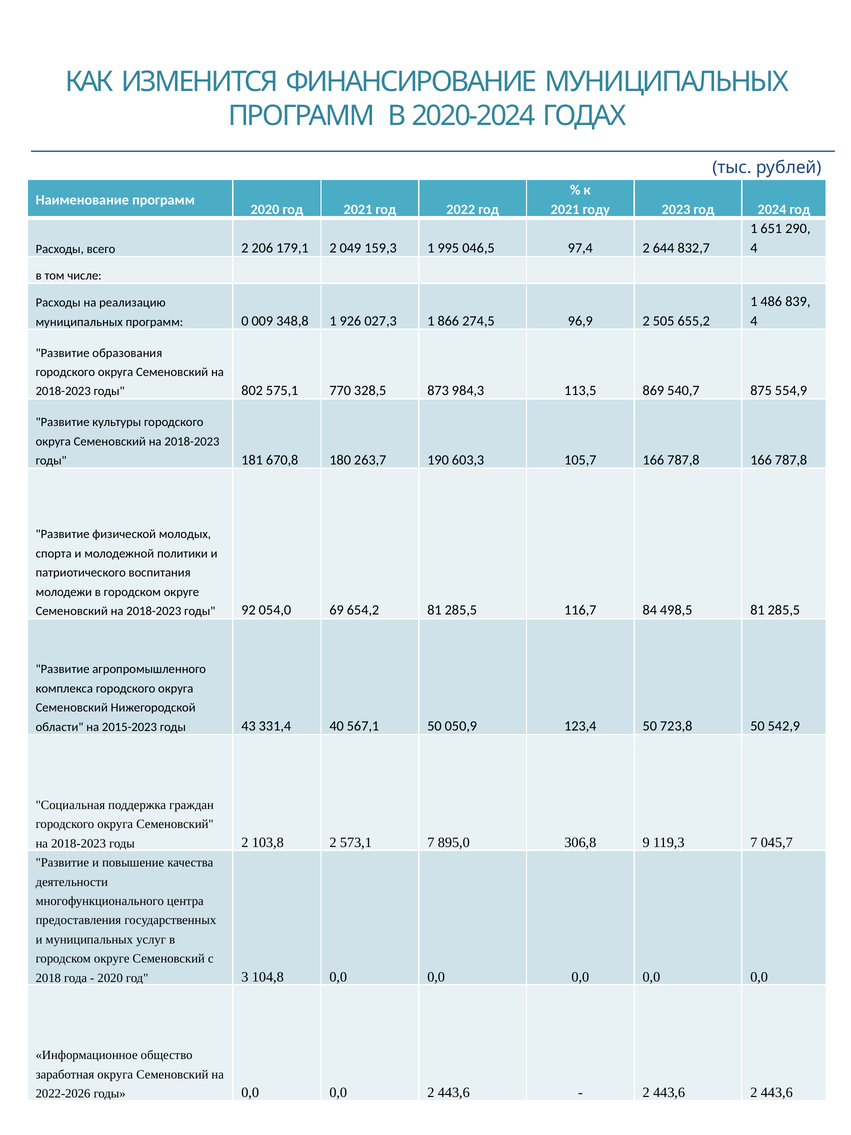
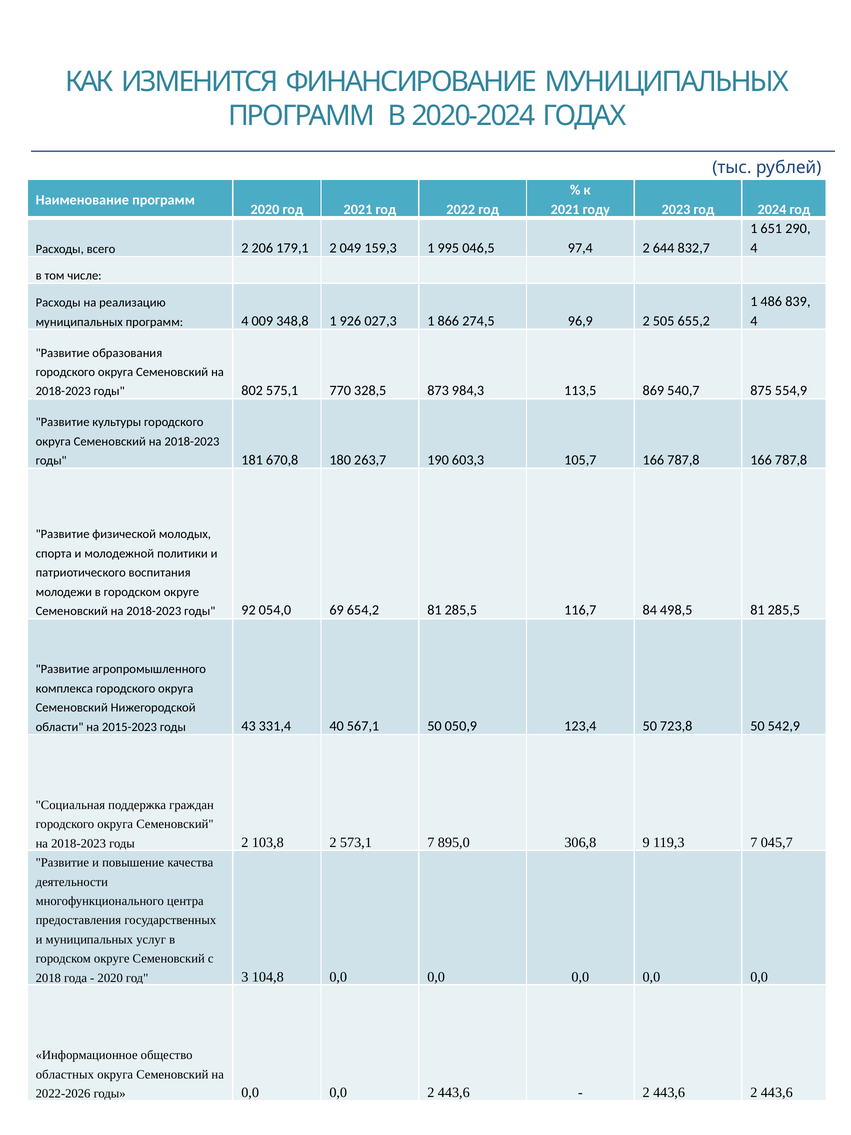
программ 0: 0 -> 4
заработная: заработная -> областных
